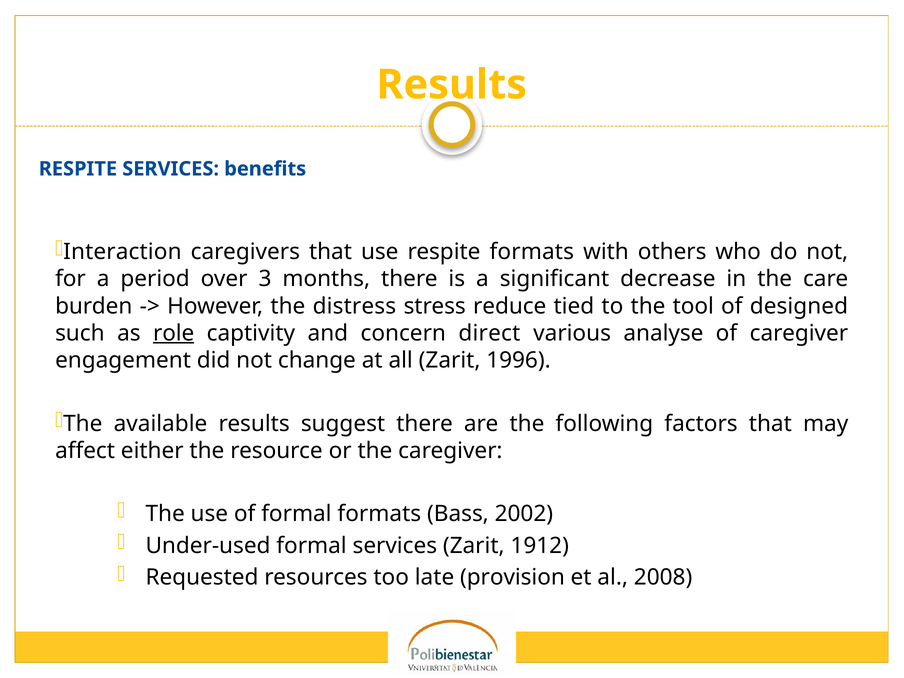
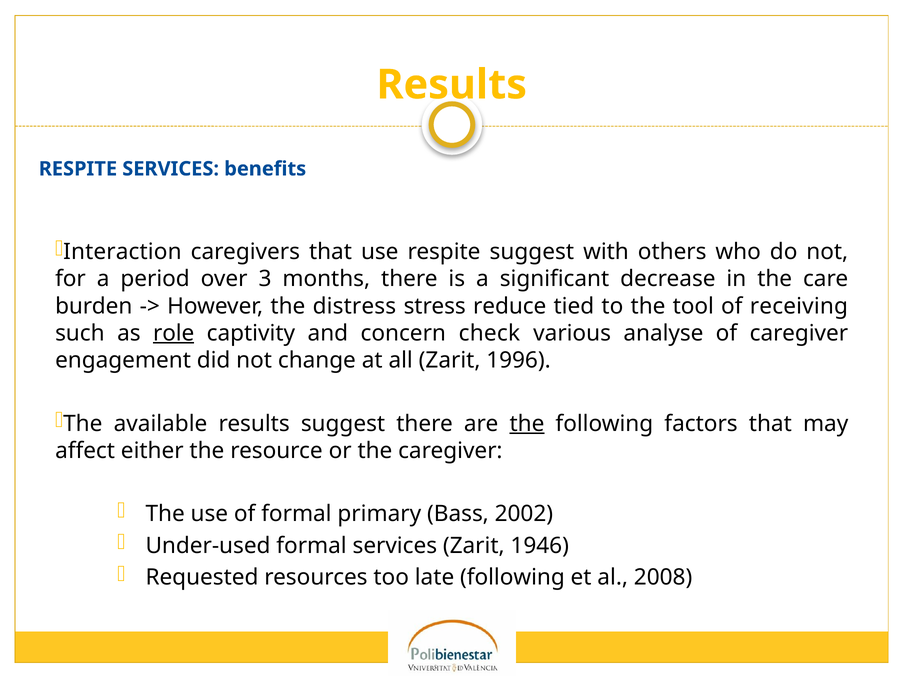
respite formats: formats -> suggest
designed: designed -> receiving
direct: direct -> check
the at (527, 424) underline: none -> present
formal formats: formats -> primary
1912: 1912 -> 1946
late provision: provision -> following
